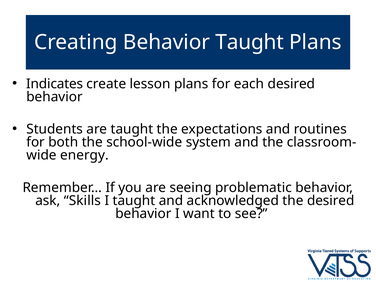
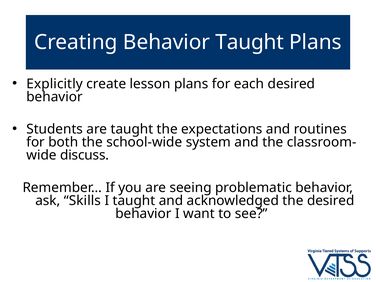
Indicates: Indicates -> Explicitly
energy: energy -> discuss
